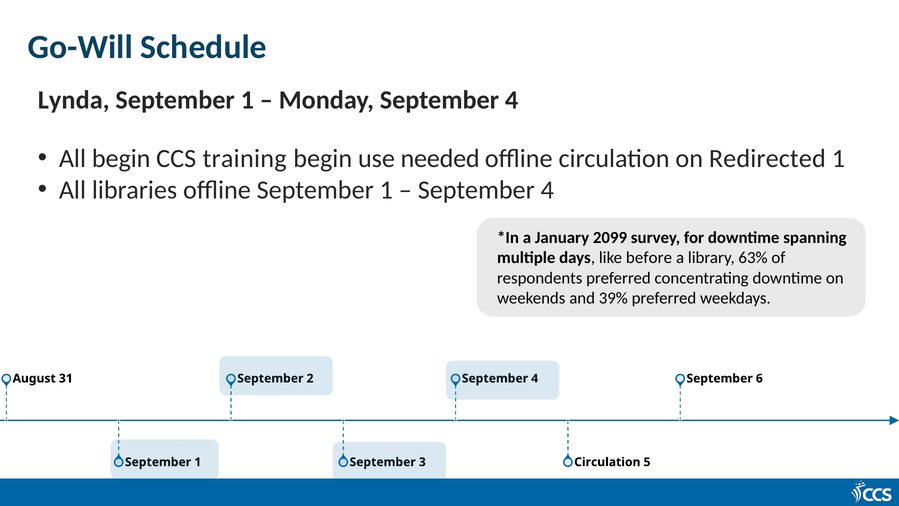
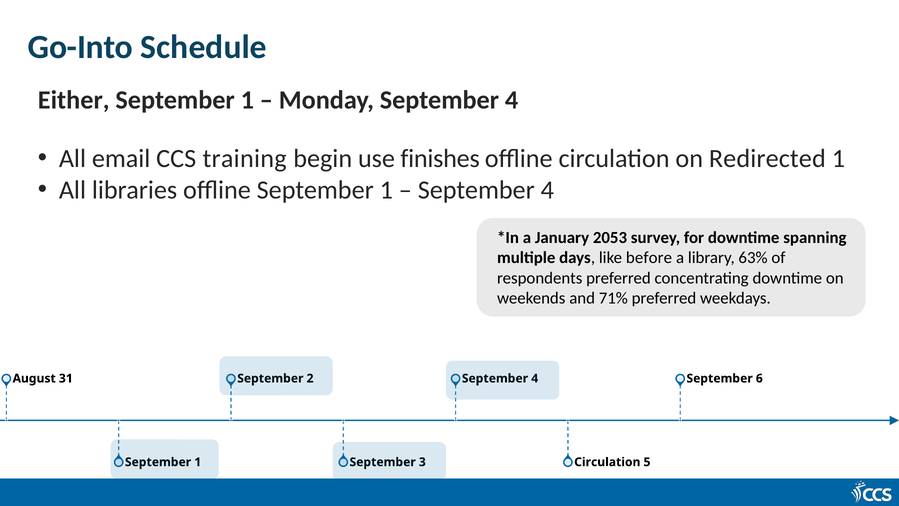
Go-Will: Go-Will -> Go-Into
Lynda: Lynda -> Either
All begin: begin -> email
needed: needed -> finishes
2099: 2099 -> 2053
39%: 39% -> 71%
